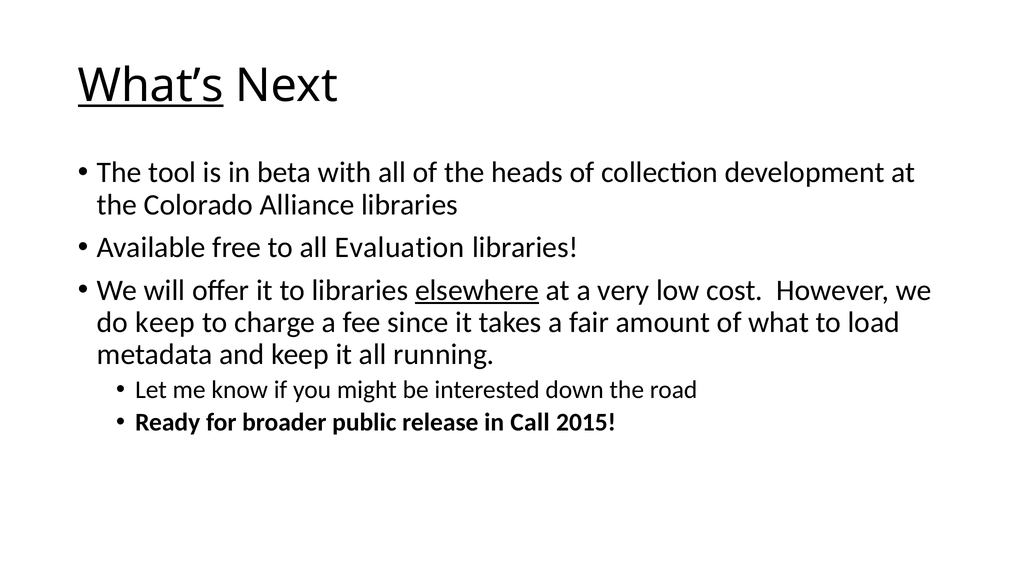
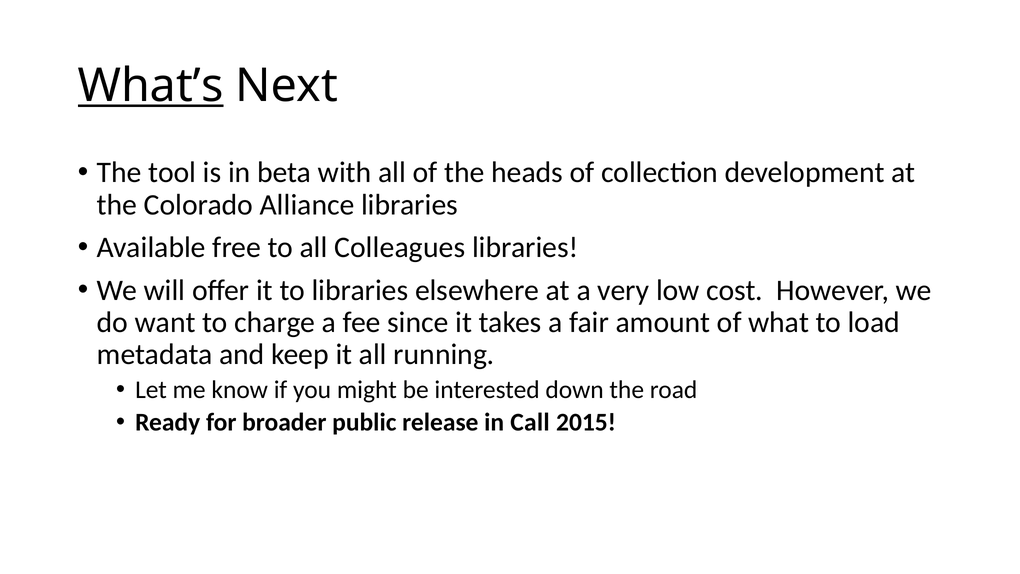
Evaluation: Evaluation -> Colleagues
elsewhere underline: present -> none
do keep: keep -> want
